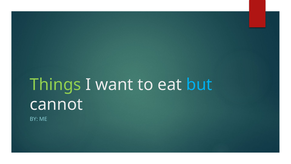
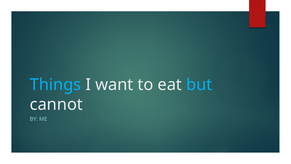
Things colour: light green -> light blue
